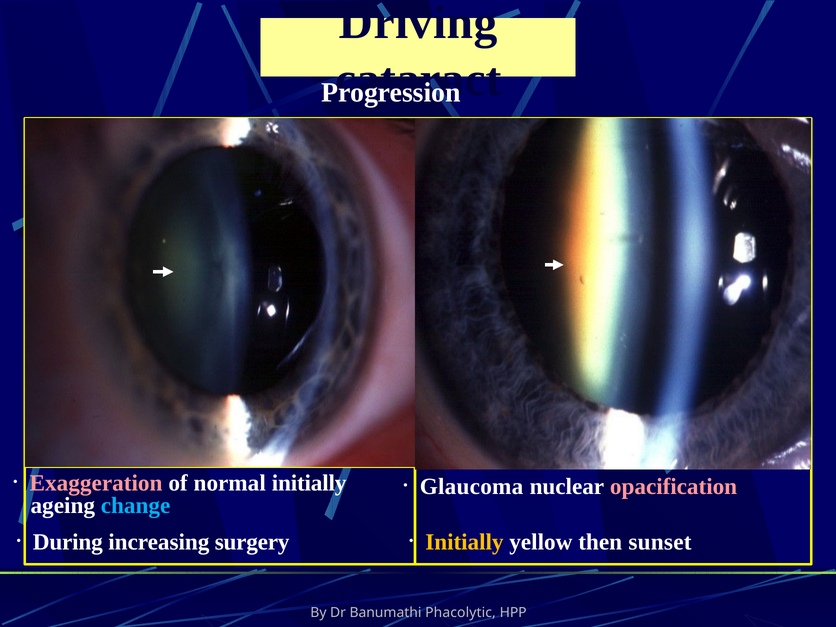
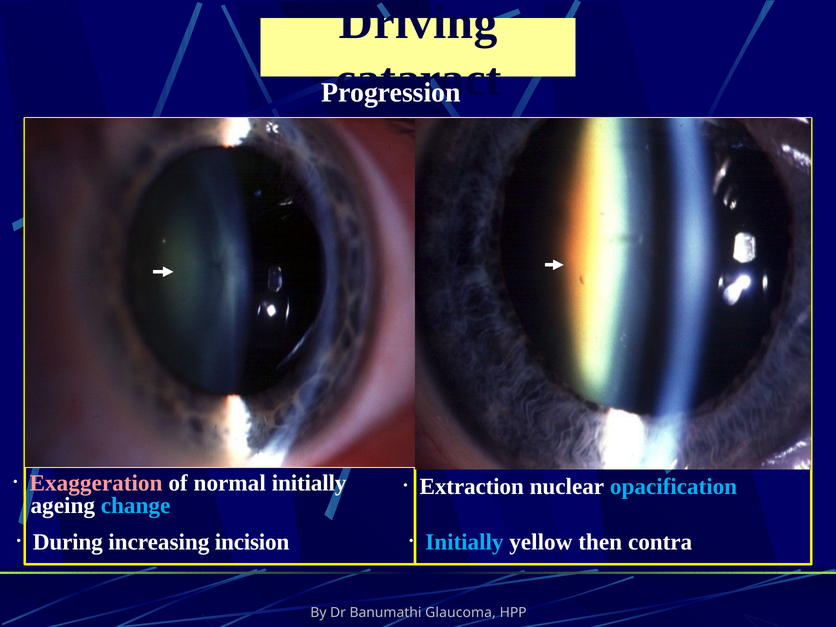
Glaucoma: Glaucoma -> Extraction
opacification colour: pink -> light blue
surgery: surgery -> incision
Initially at (464, 542) colour: yellow -> light blue
sunset: sunset -> contra
Phacolytic: Phacolytic -> Glaucoma
